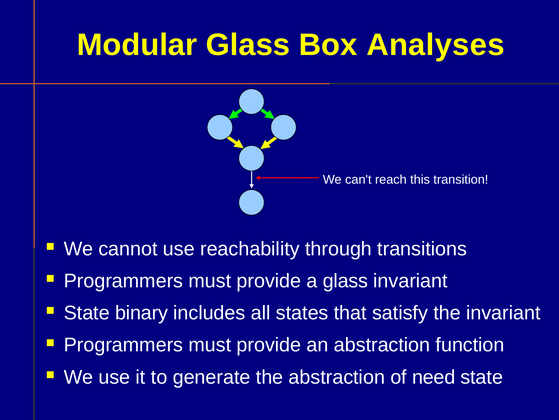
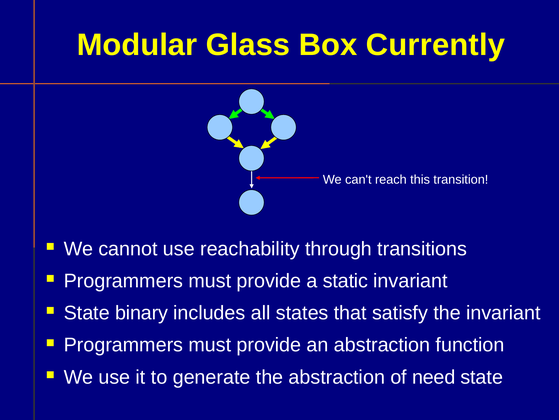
Analyses: Analyses -> Currently
a glass: glass -> static
